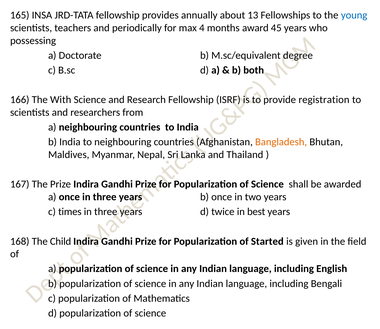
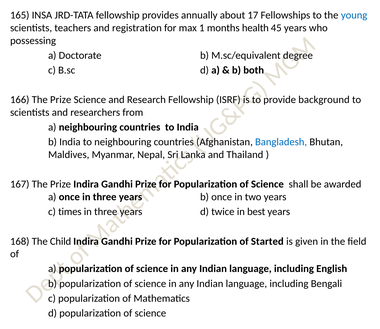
13: 13 -> 17
periodically: periodically -> registration
4: 4 -> 1
award: award -> health
166 The With: With -> Prize
registration: registration -> background
Bangladesh colour: orange -> blue
